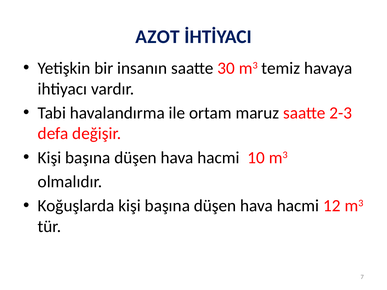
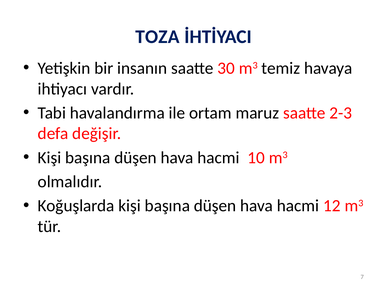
AZOT: AZOT -> TOZA
